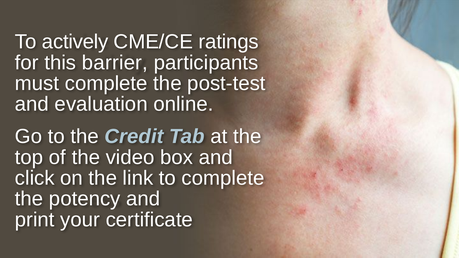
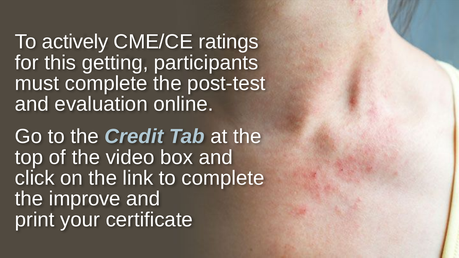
barrier: barrier -> getting
potency: potency -> improve
